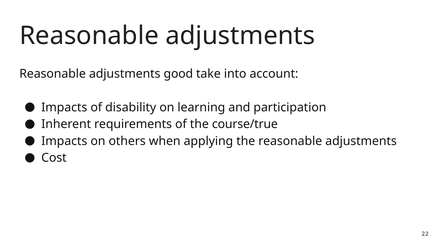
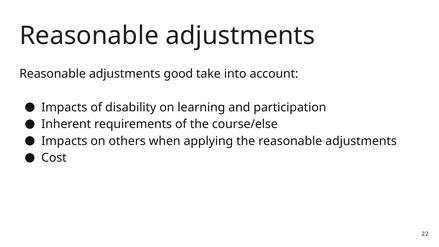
course/true: course/true -> course/else
